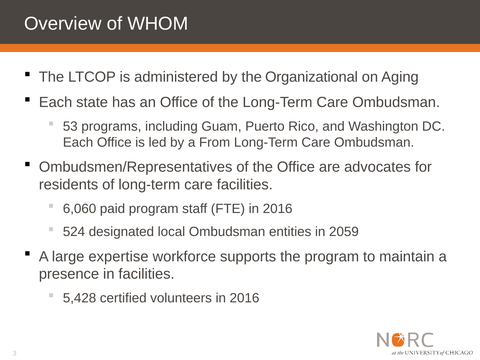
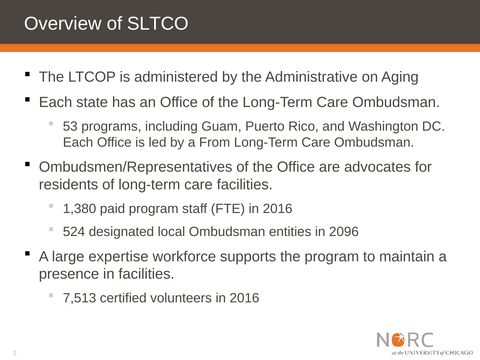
WHOM: WHOM -> SLTCO
Organizational: Organizational -> Administrative
6,060: 6,060 -> 1,380
2059: 2059 -> 2096
5,428: 5,428 -> 7,513
